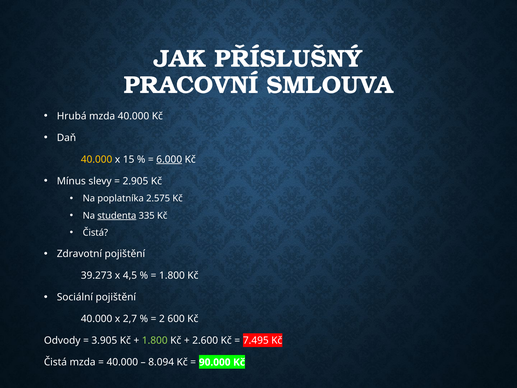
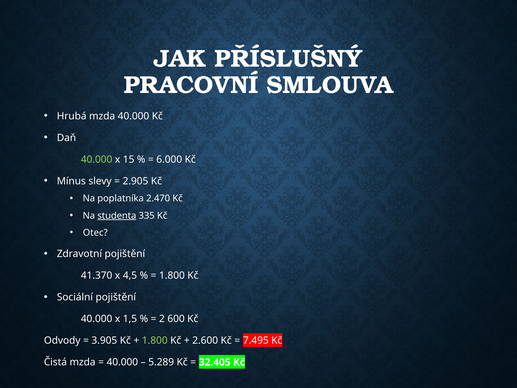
40.000 at (97, 159) colour: yellow -> light green
6.000 underline: present -> none
2.575: 2.575 -> 2.470
Čistá at (95, 232): Čistá -> Otec
39.273: 39.273 -> 41.370
2,7: 2,7 -> 1,5
8.094: 8.094 -> 5.289
90.000: 90.000 -> 32.405
